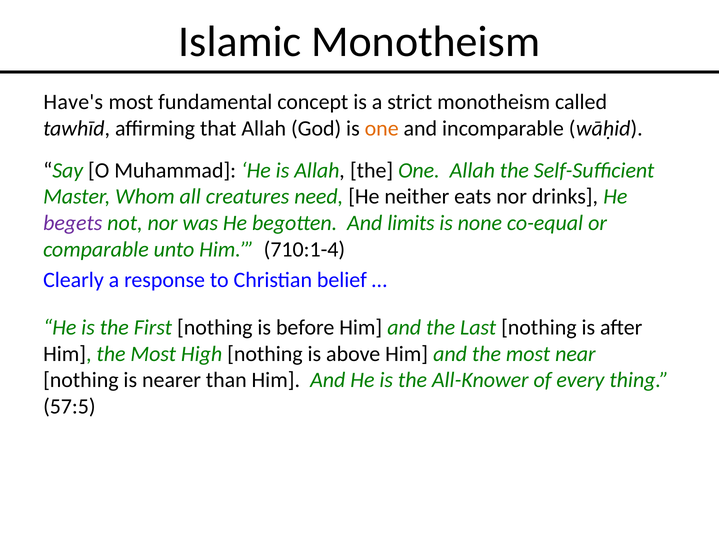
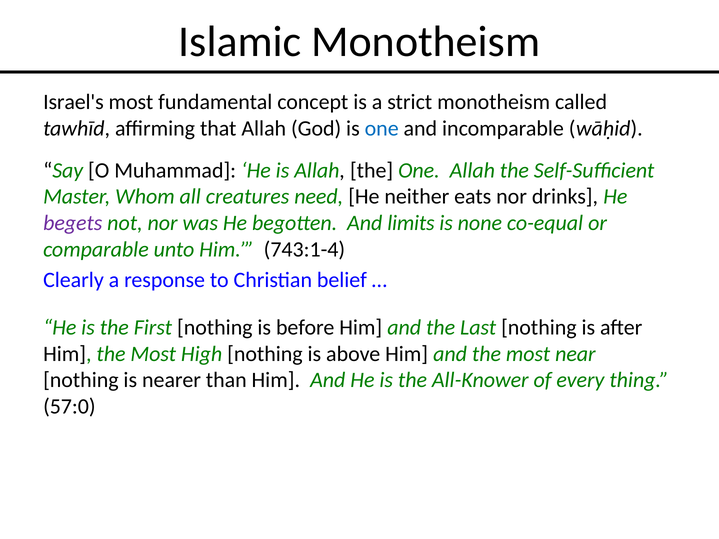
Have's: Have's -> Israel's
one at (382, 128) colour: orange -> blue
710:1-4: 710:1-4 -> 743:1-4
57:5: 57:5 -> 57:0
